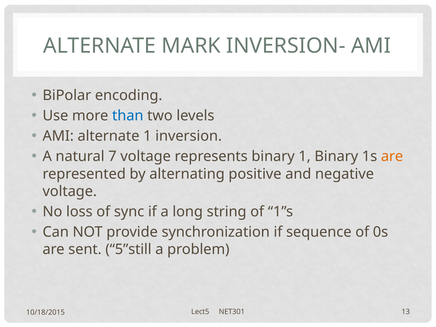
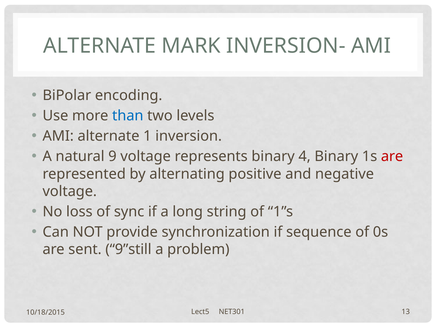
7: 7 -> 9
binary 1: 1 -> 4
are at (392, 157) colour: orange -> red
5”still: 5”still -> 9”still
